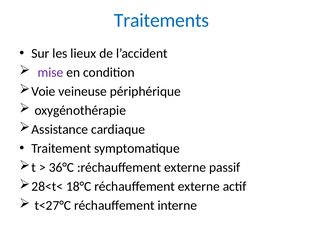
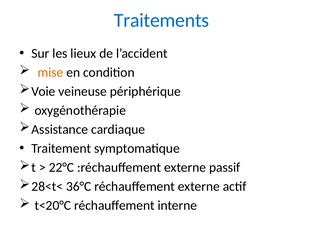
mise colour: purple -> orange
36°C: 36°C -> 22°C
18°C: 18°C -> 36°C
t<27°C: t<27°C -> t<20°C
